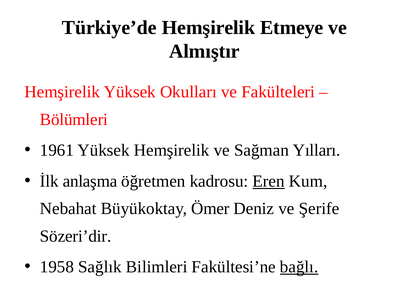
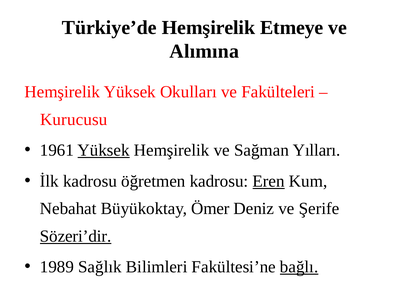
Almıştır: Almıştır -> Alımına
Bölümleri: Bölümleri -> Kurucusu
Yüksek at (104, 151) underline: none -> present
İlk anlaşma: anlaşma -> kadrosu
Sözeri’dir underline: none -> present
1958: 1958 -> 1989
